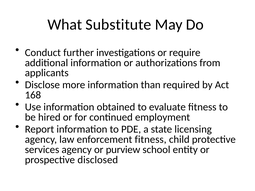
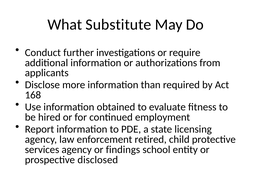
enforcement fitness: fitness -> retired
purview: purview -> findings
